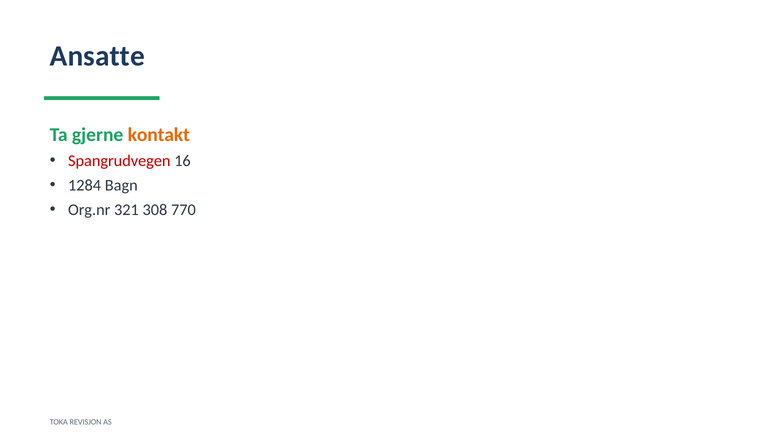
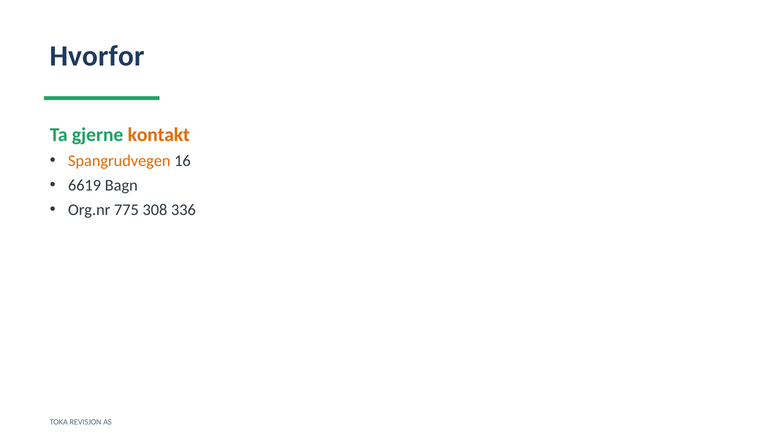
Ansatte: Ansatte -> Hvorfor
Spangrudvegen colour: red -> orange
1284: 1284 -> 6619
321: 321 -> 775
770: 770 -> 336
